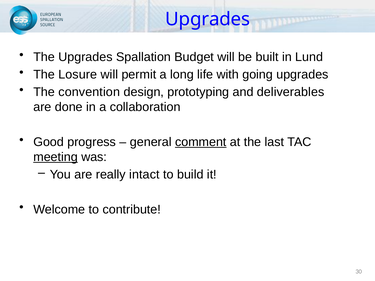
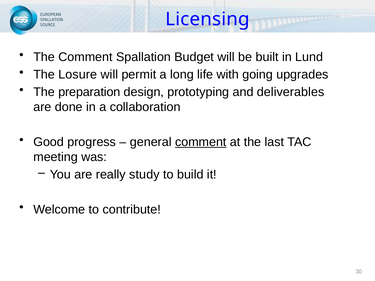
Upgrades at (208, 19): Upgrades -> Licensing
The Upgrades: Upgrades -> Comment
convention: convention -> preparation
meeting underline: present -> none
intact: intact -> study
